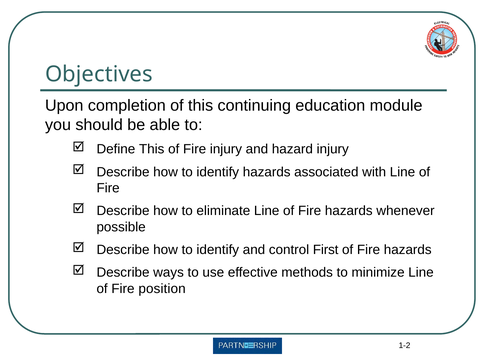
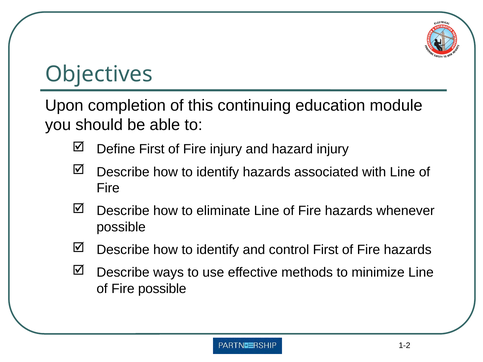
Define This: This -> First
Fire position: position -> possible
